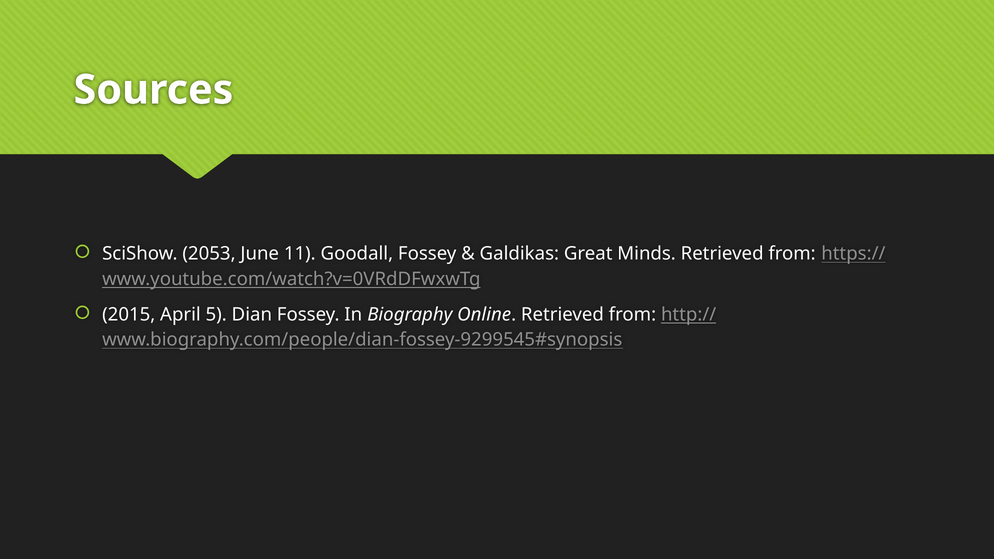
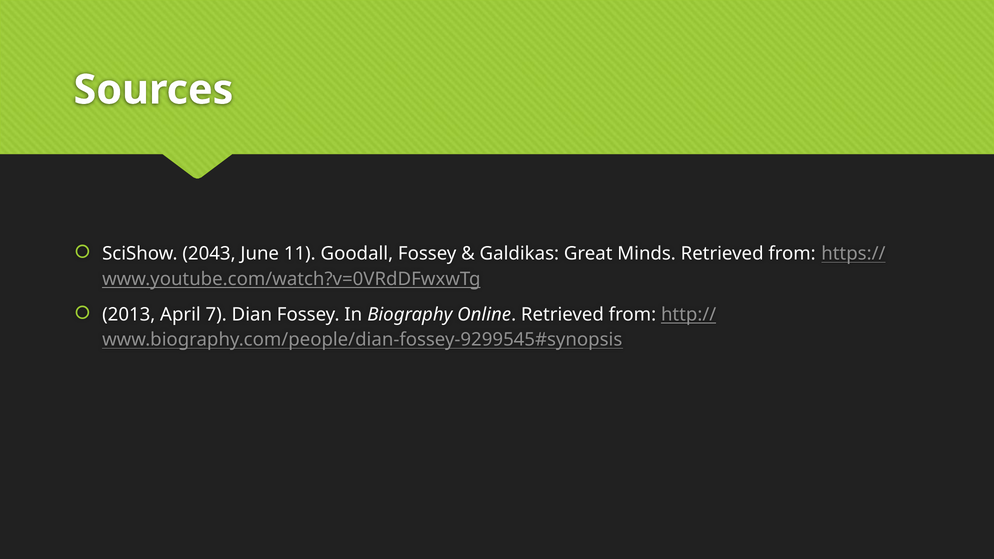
2053: 2053 -> 2043
2015: 2015 -> 2013
5: 5 -> 7
